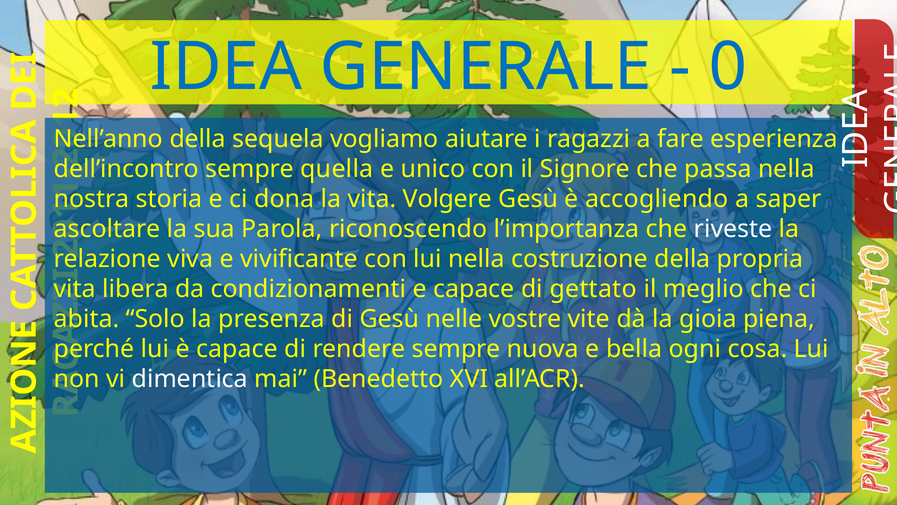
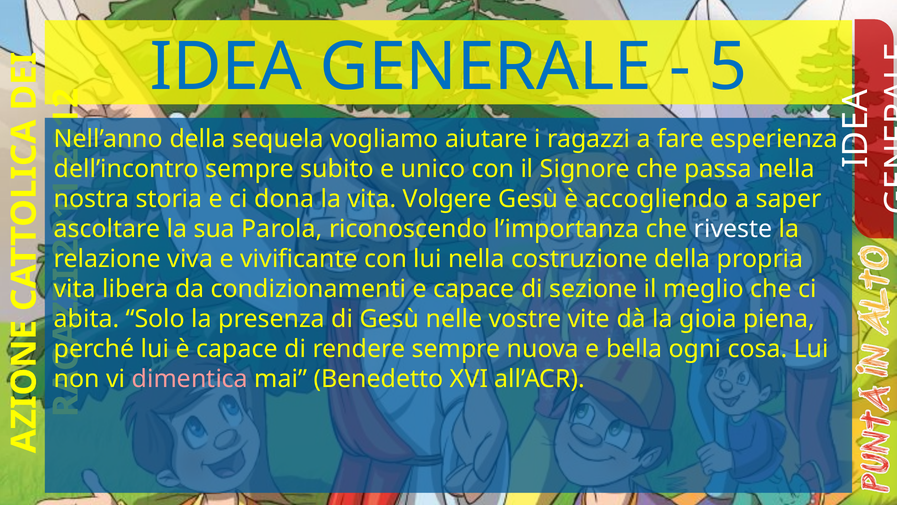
0 at (728, 67): 0 -> 5
quella: quella -> subito
gettato: gettato -> sezione
dimentica colour: white -> pink
